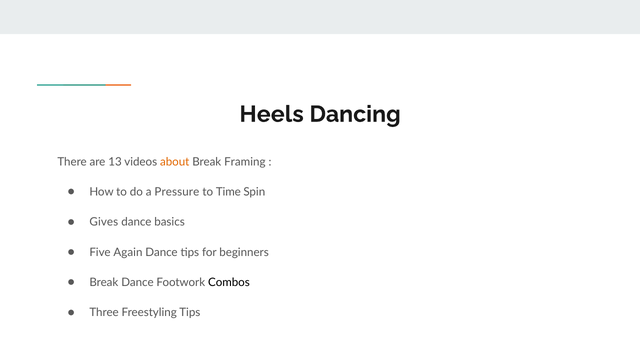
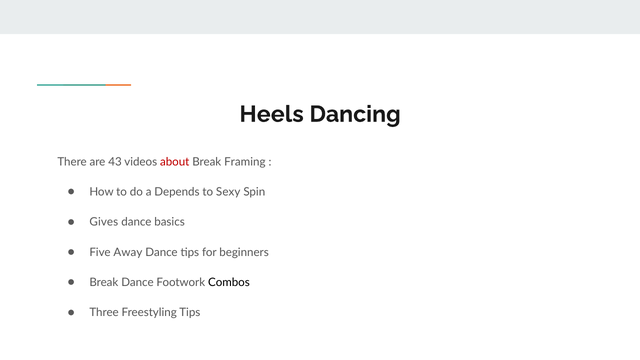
13: 13 -> 43
about colour: orange -> red
Pressure: Pressure -> Depends
Time: Time -> Sexy
Again: Again -> Away
